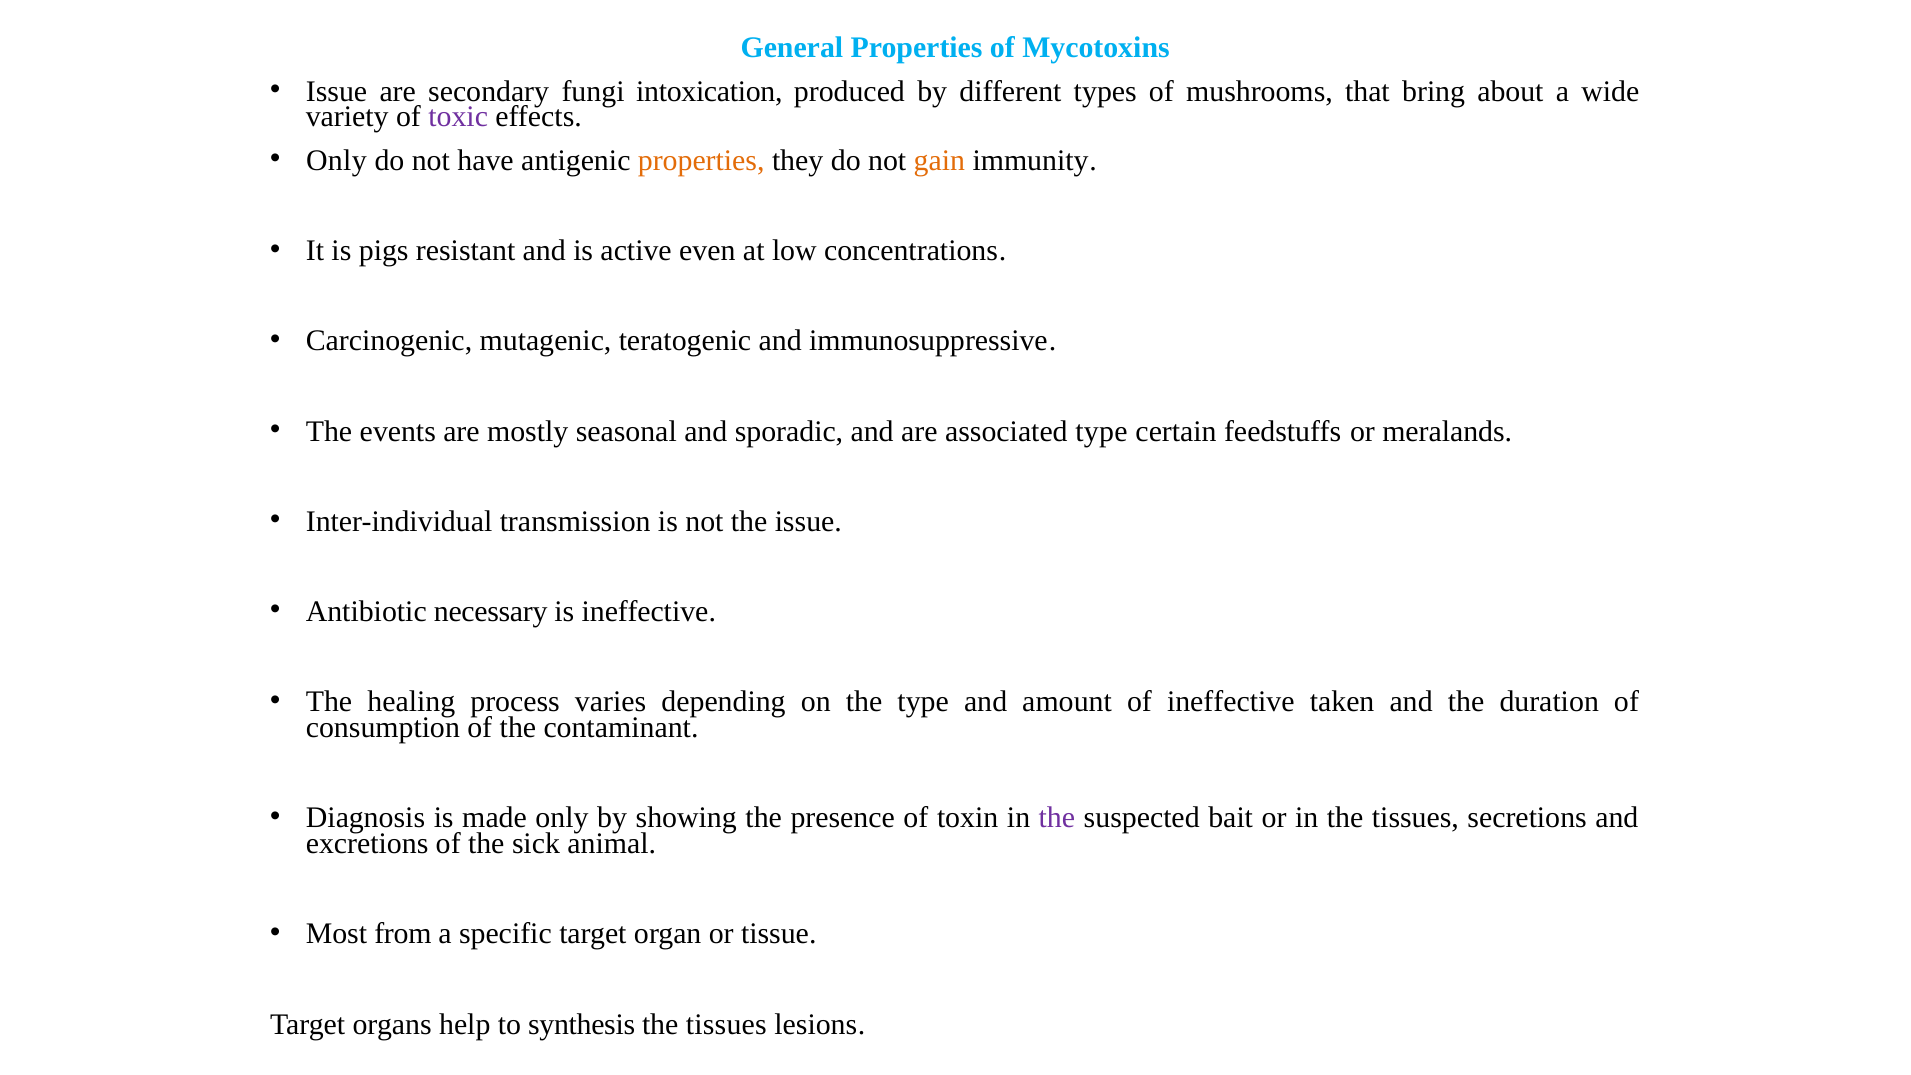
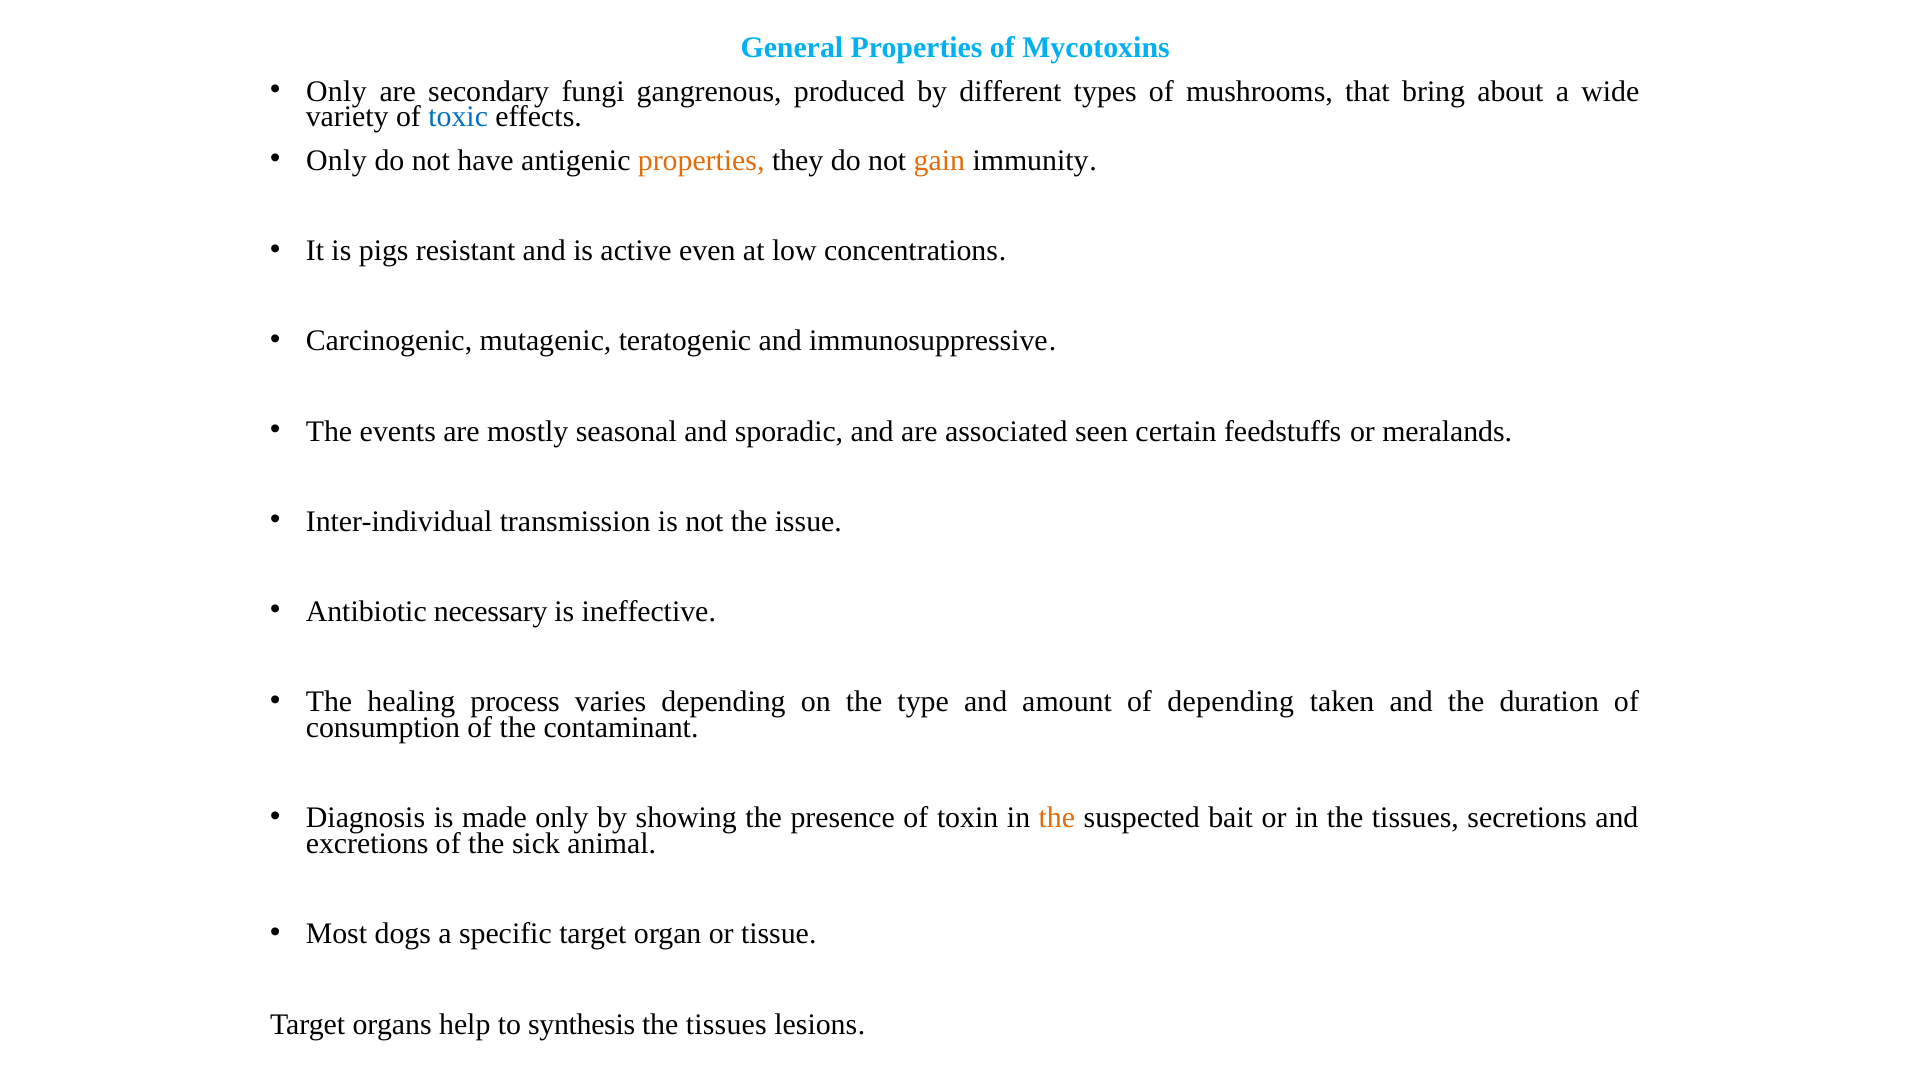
Issue at (337, 91): Issue -> Only
intoxication: intoxication -> gangrenous
toxic colour: purple -> blue
associated type: type -> seen
of ineffective: ineffective -> depending
the at (1057, 818) colour: purple -> orange
from: from -> dogs
